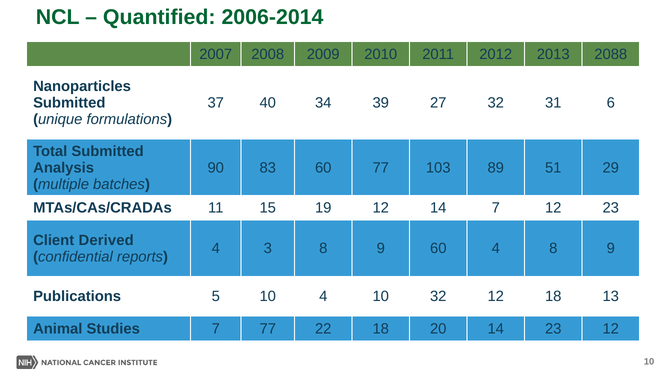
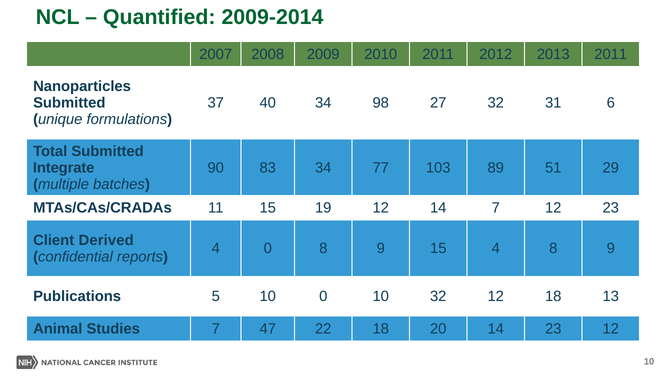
2006-2014: 2006-2014 -> 2009-2014
2013 2088: 2088 -> 2011
39: 39 -> 98
Analysis: Analysis -> Integrate
83 60: 60 -> 34
4 3: 3 -> 0
9 60: 60 -> 15
10 4: 4 -> 0
7 77: 77 -> 47
